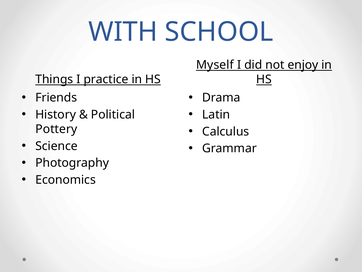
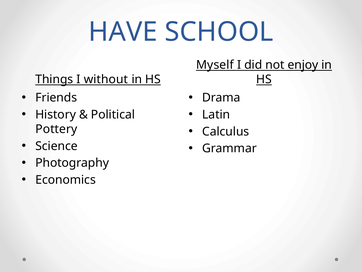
WITH: WITH -> HAVE
practice: practice -> without
